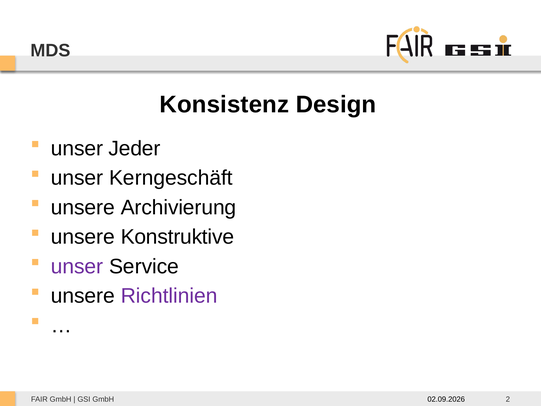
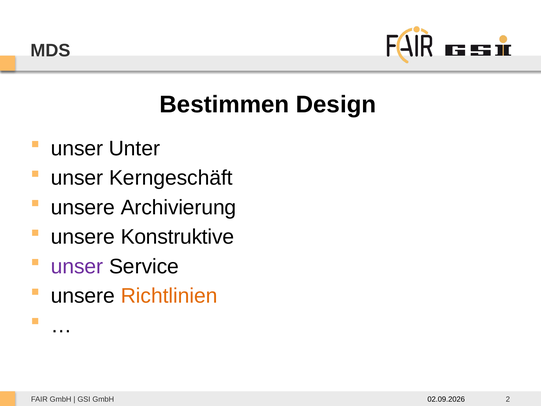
Konsistenz: Konsistenz -> Bestimmen
Jeder: Jeder -> Unter
Richtlinien colour: purple -> orange
